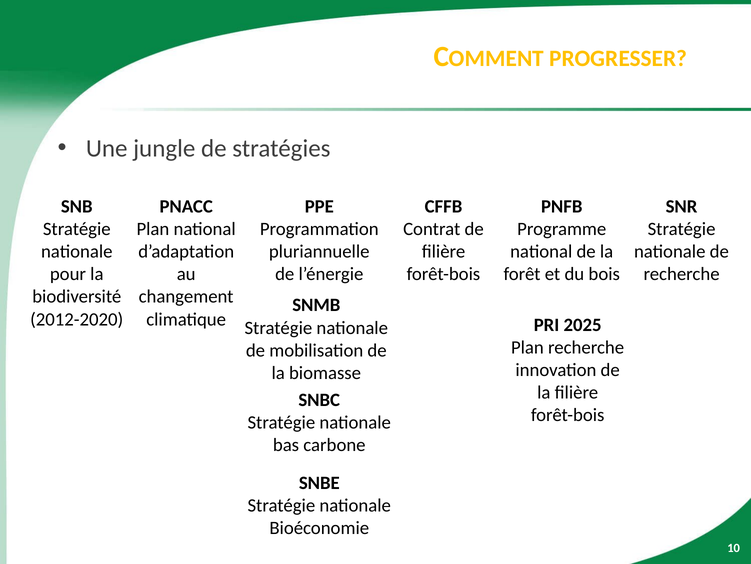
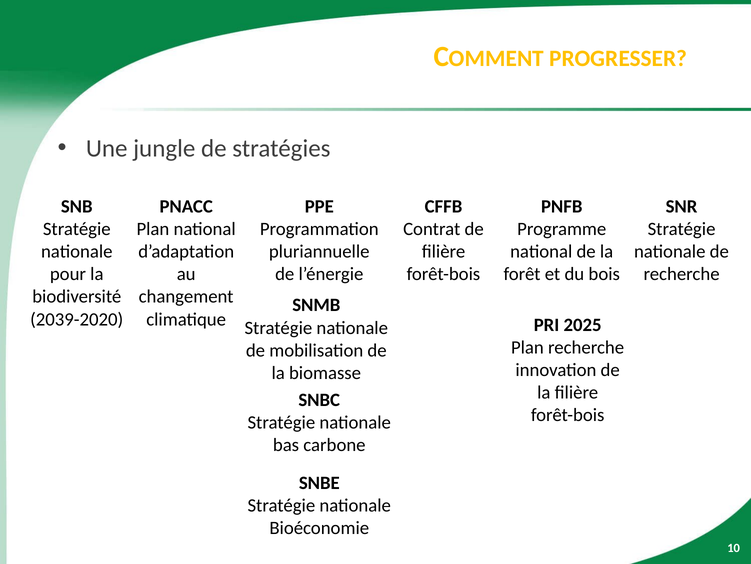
2012-2020: 2012-2020 -> 2039-2020
